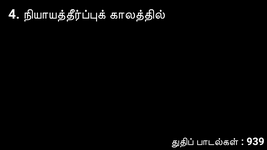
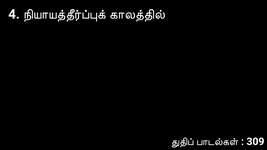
939: 939 -> 309
